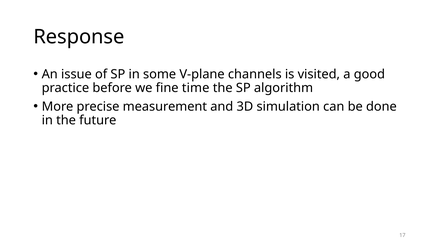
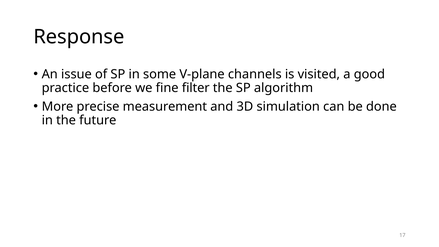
time: time -> filter
